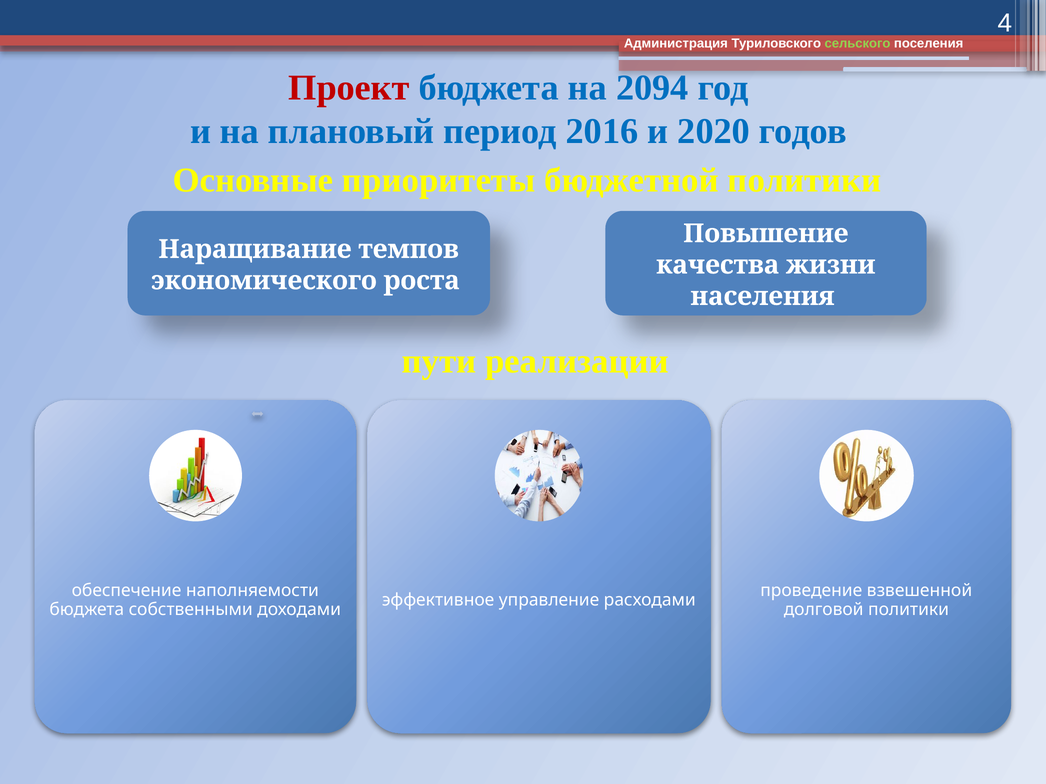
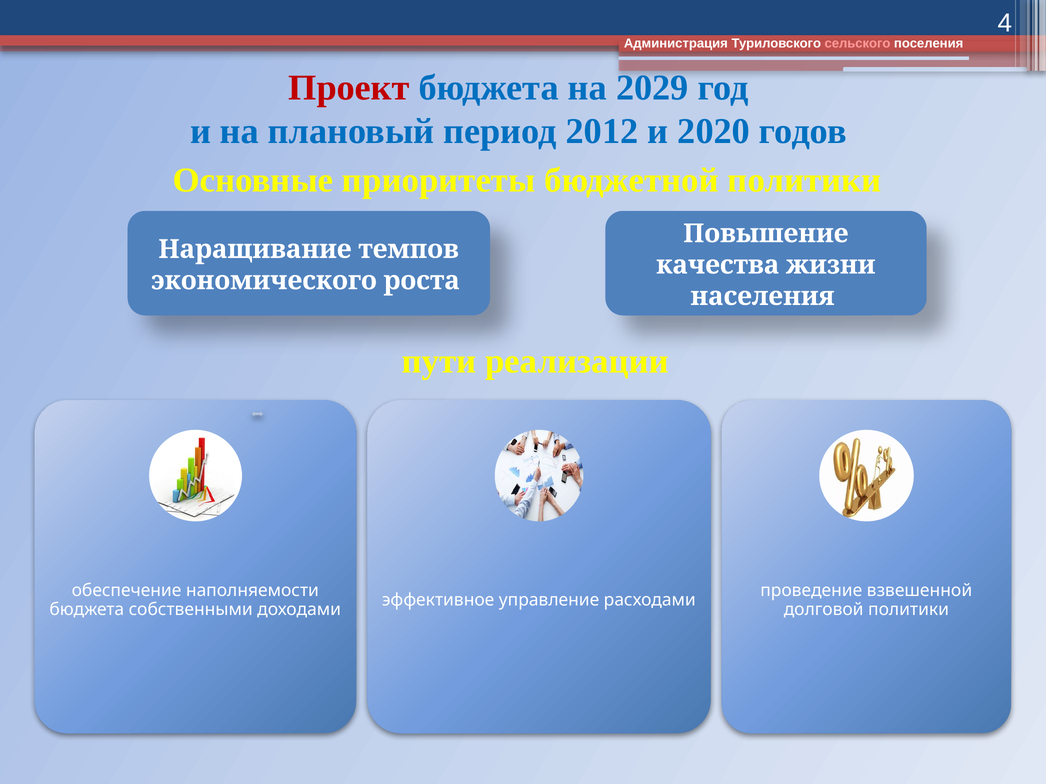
сельского colour: light green -> pink
2094: 2094 -> 2029
2016: 2016 -> 2012
